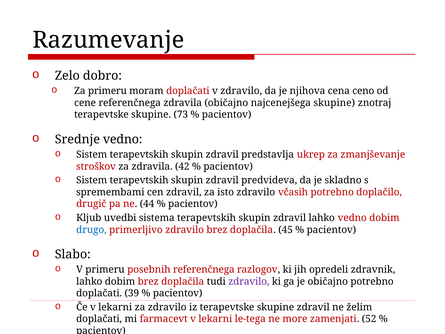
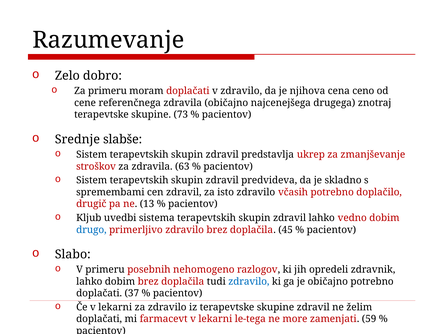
najcenejšega skupine: skupine -> drugega
Srednje vedno: vedno -> slabše
42: 42 -> 63
44: 44 -> 13
posebnih referenčnega: referenčnega -> nehomogeno
zdravilo at (249, 281) colour: purple -> blue
39: 39 -> 37
52: 52 -> 59
